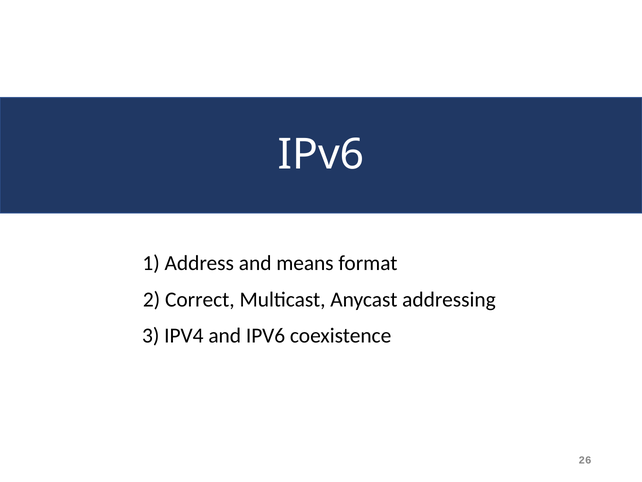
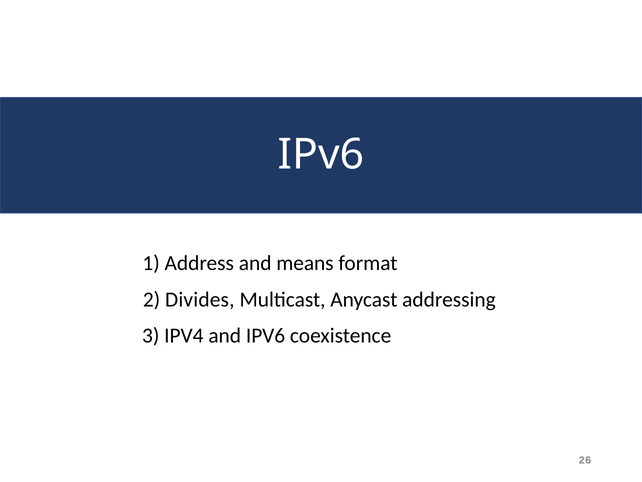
Correct: Correct -> Divides
